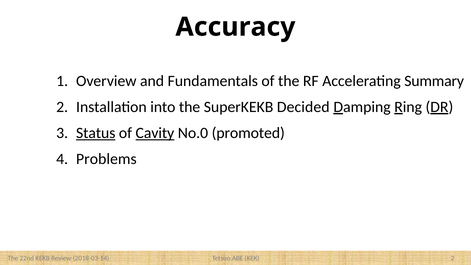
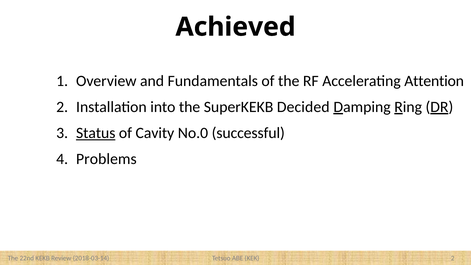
Accuracy: Accuracy -> Achieved
Summary: Summary -> Attention
Cavity underline: present -> none
promoted: promoted -> successful
